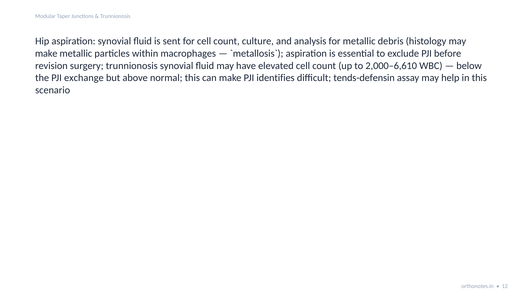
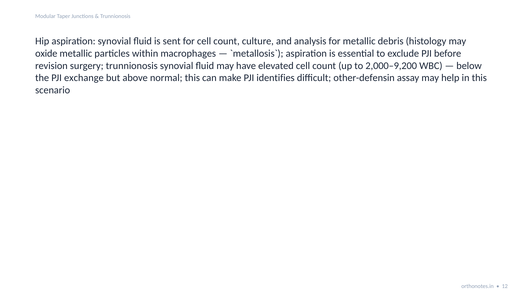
make at (46, 53): make -> oxide
2,000–6,610: 2,000–6,610 -> 2,000–9,200
tends-defensin: tends-defensin -> other-defensin
